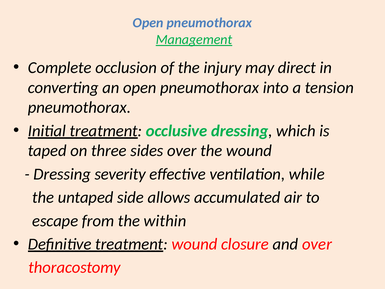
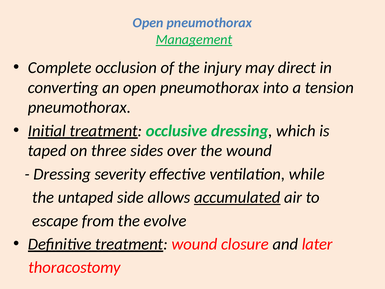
accumulated underline: none -> present
within: within -> evolve
and over: over -> later
